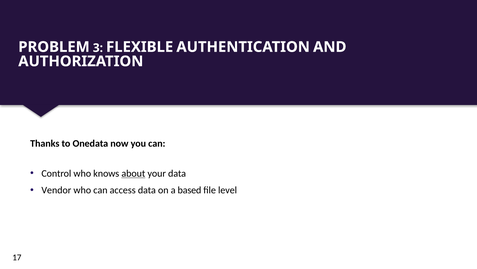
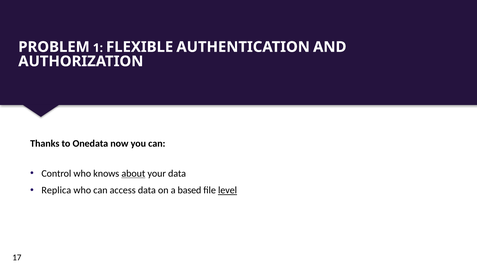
3: 3 -> 1
Vendor: Vendor -> Replica
level underline: none -> present
